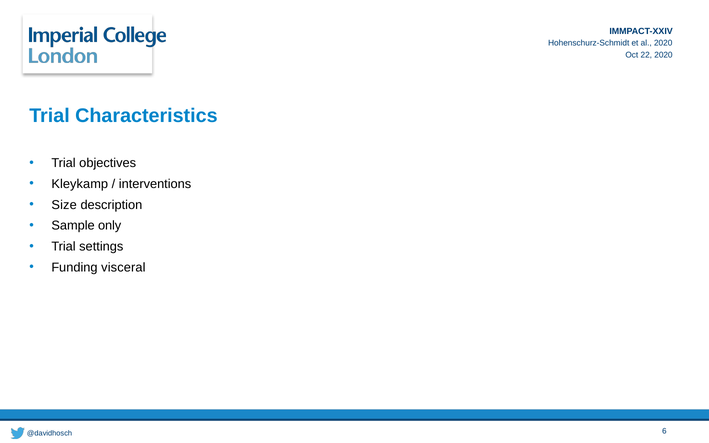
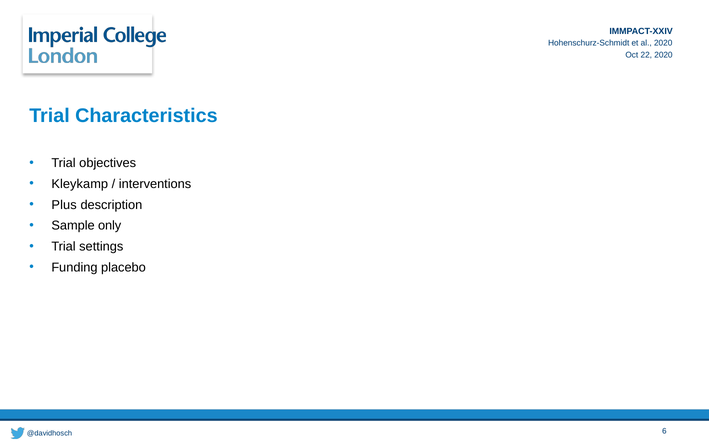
Size: Size -> Plus
visceral: visceral -> placebo
